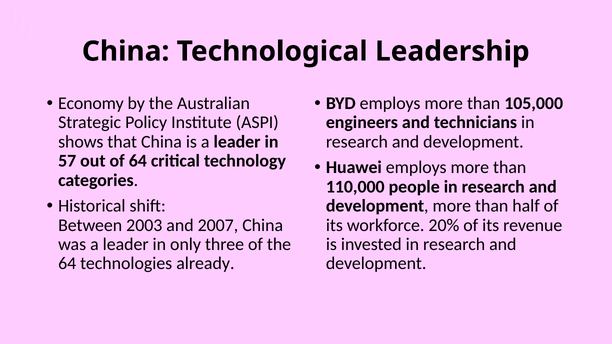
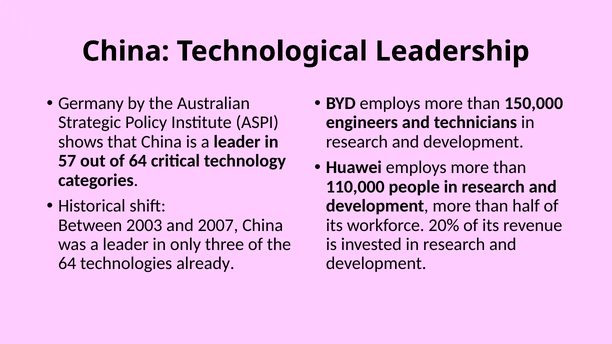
Economy: Economy -> Germany
105,000: 105,000 -> 150,000
